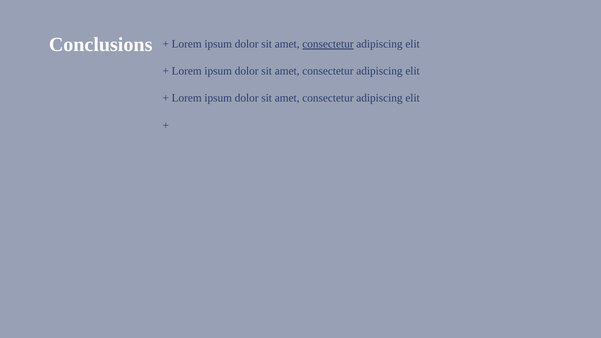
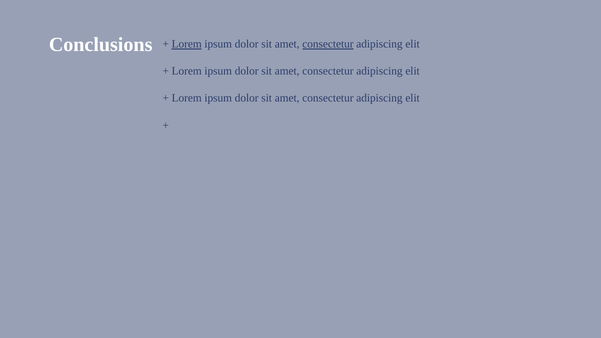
Lorem at (187, 44) underline: none -> present
